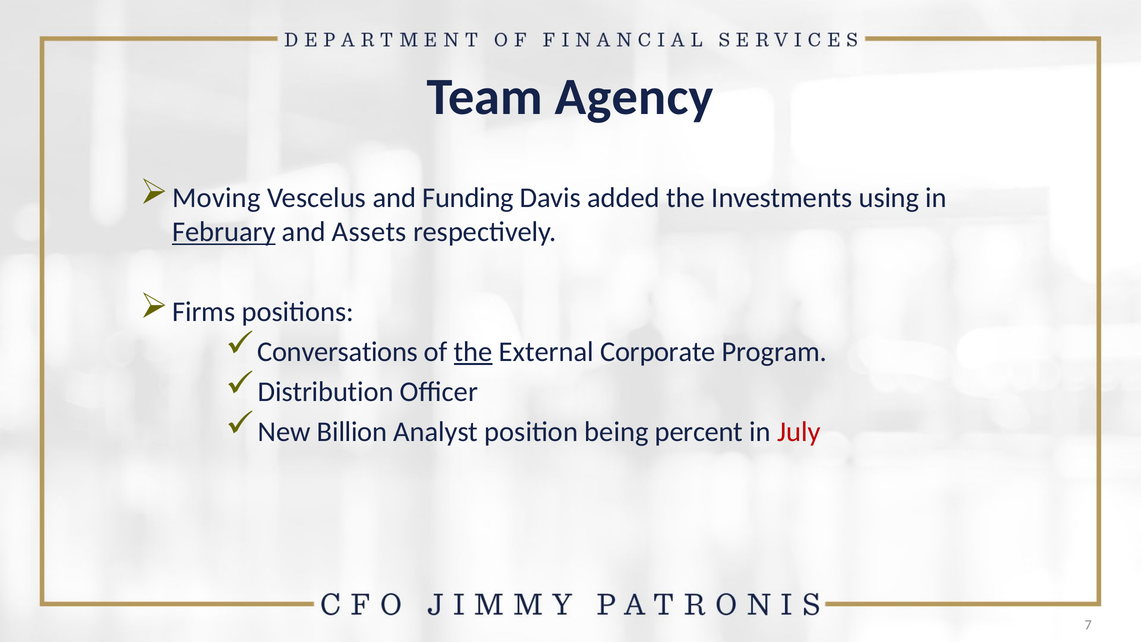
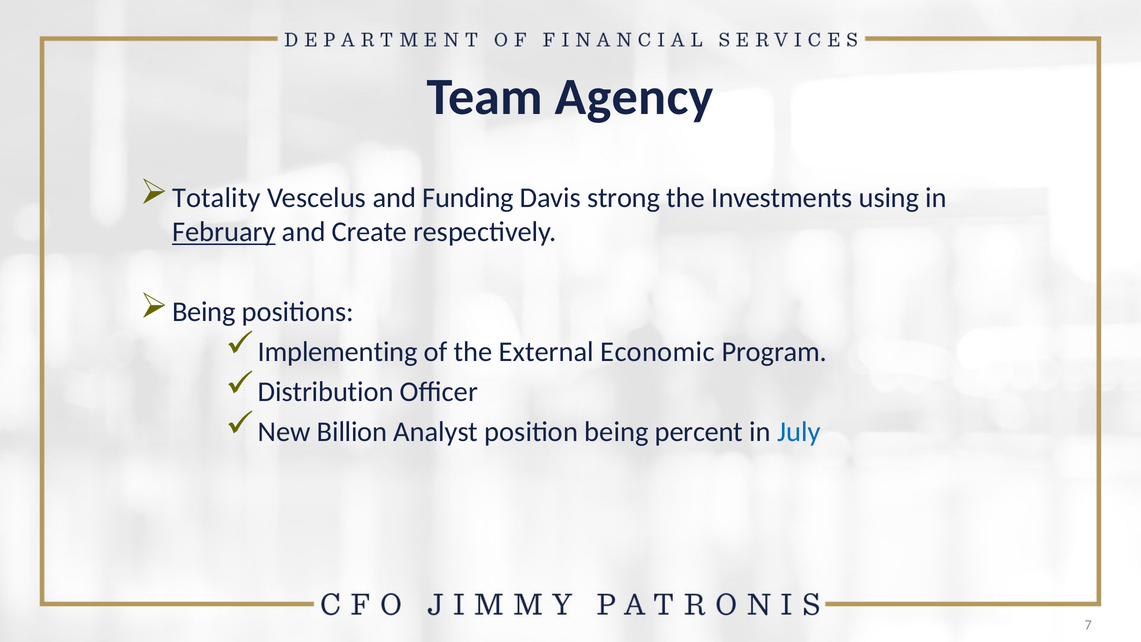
Moving: Moving -> Totality
added: added -> strong
Assets: Assets -> Create
Firms at (204, 312): Firms -> Being
Conversations: Conversations -> Implementing
the at (473, 352) underline: present -> none
Corporate: Corporate -> Economic
July colour: red -> blue
